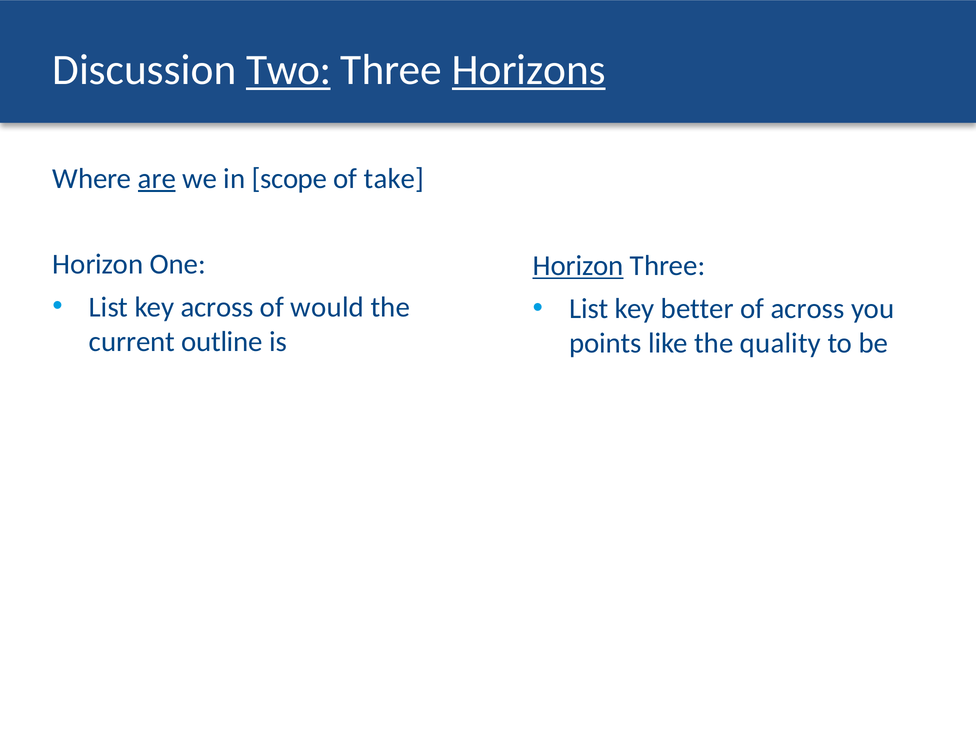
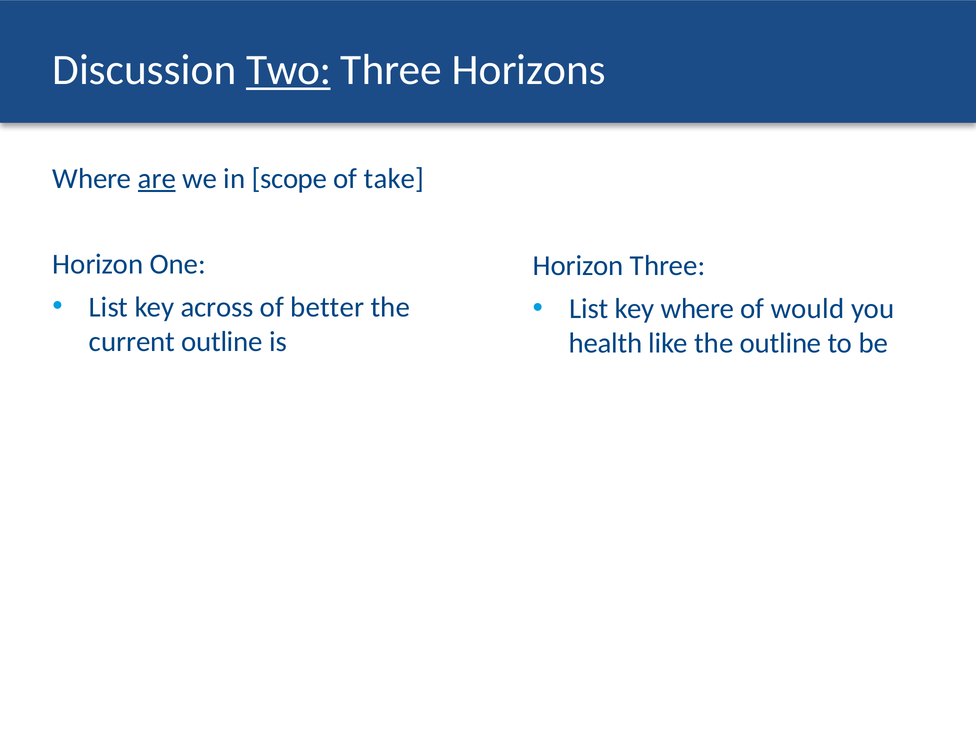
Horizons underline: present -> none
Horizon at (578, 266) underline: present -> none
would: would -> better
key better: better -> where
of across: across -> would
points: points -> health
the quality: quality -> outline
